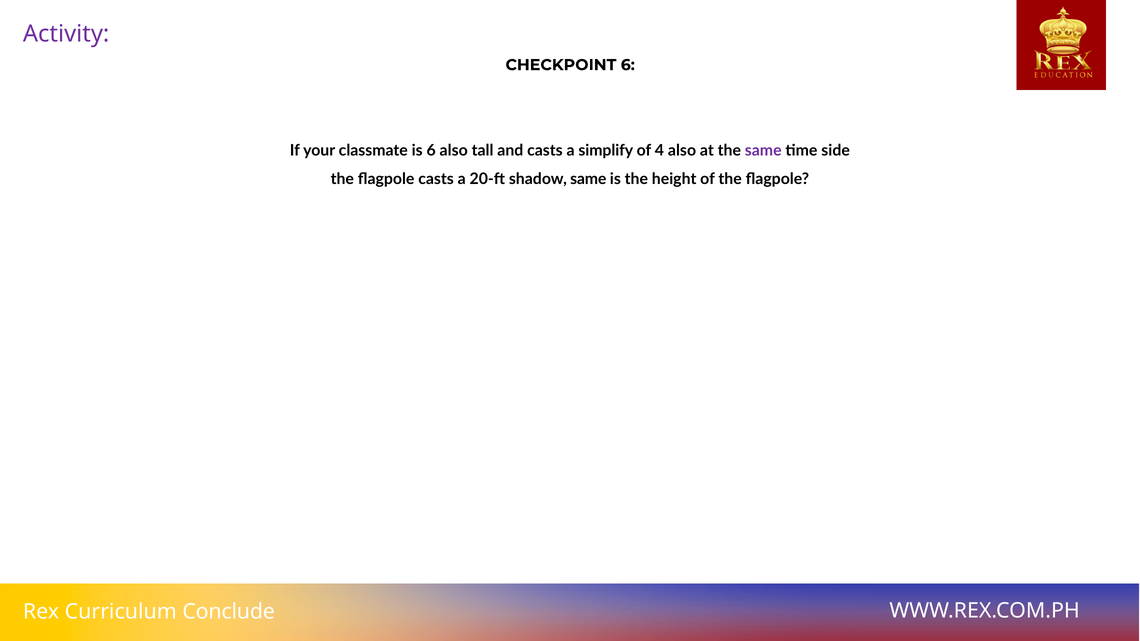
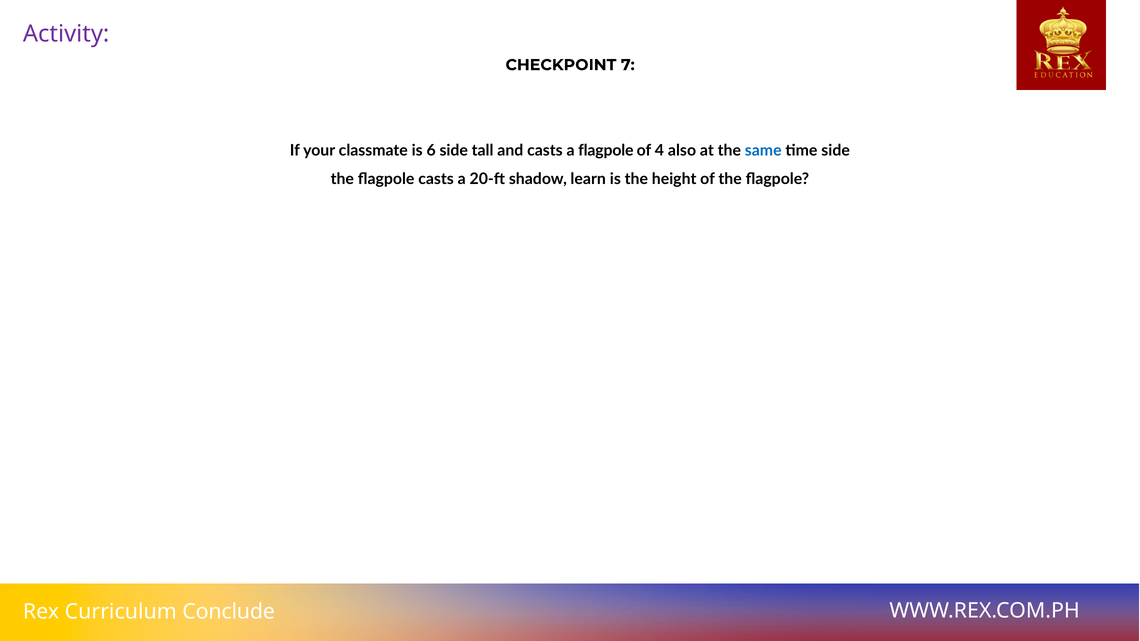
CHECKPOINT 6: 6 -> 7
6 also: also -> side
a simplify: simplify -> flagpole
same at (763, 150) colour: purple -> blue
shadow same: same -> learn
